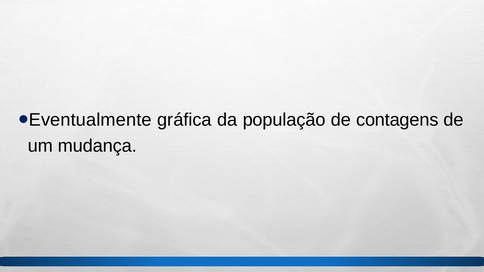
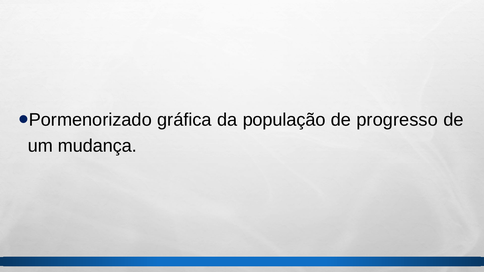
Eventualmente: Eventualmente -> Pormenorizado
contagens: contagens -> progresso
